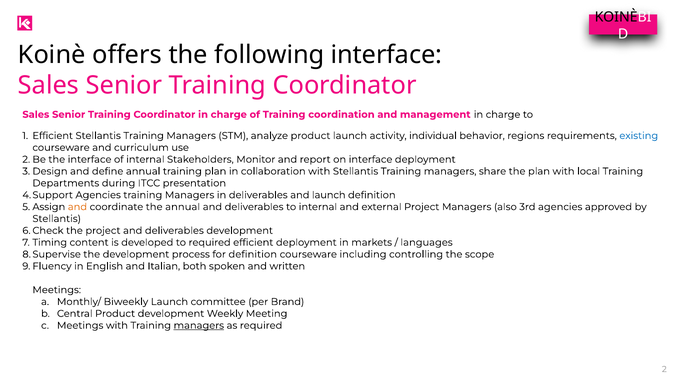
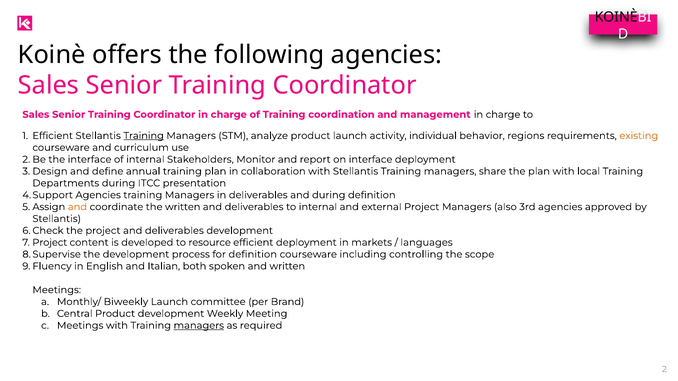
following interface: interface -> agencies
Training at (144, 136) underline: none -> present
existing colour: blue -> orange
and launch: launch -> during
the annual: annual -> written
7 Timing: Timing -> Project
to required: required -> resource
